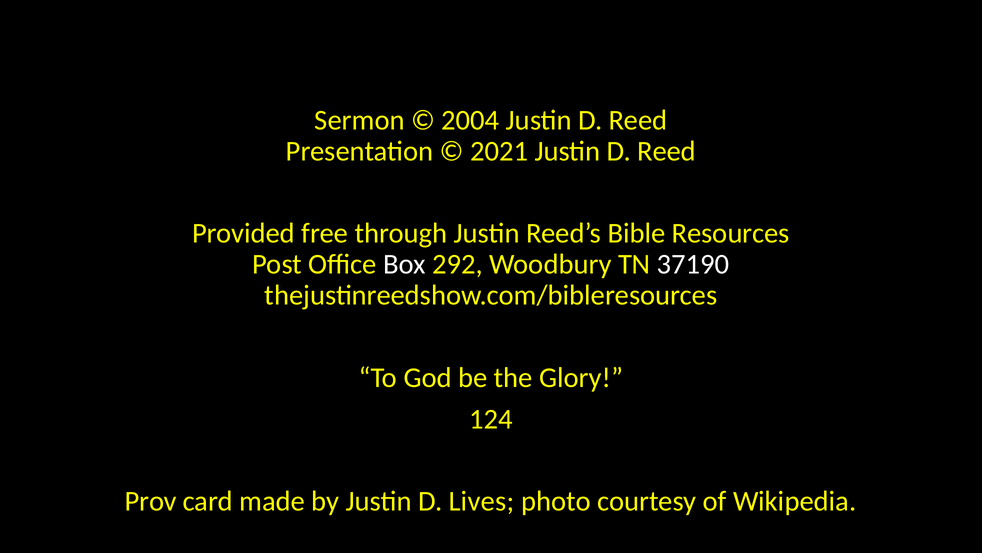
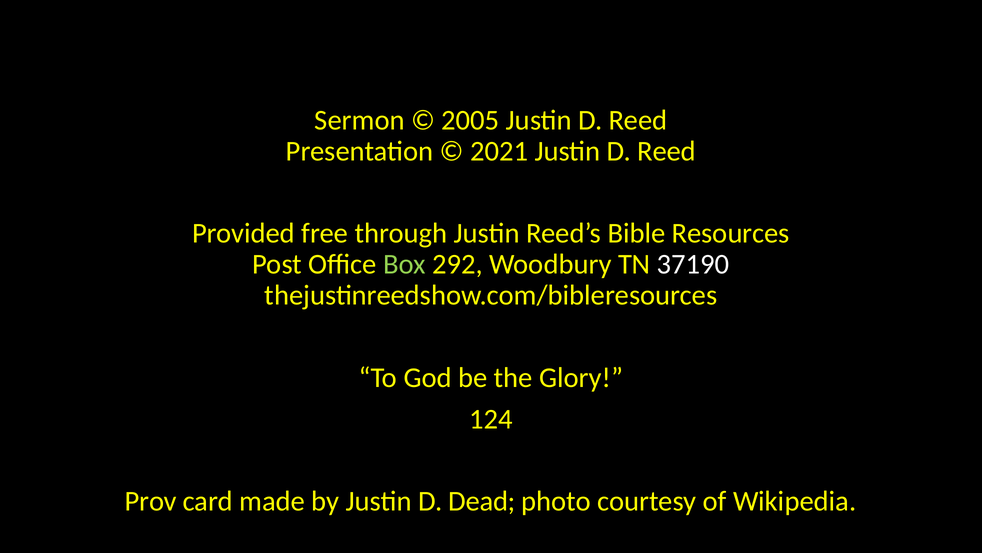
2004: 2004 -> 2005
Box colour: white -> light green
Lives: Lives -> Dead
